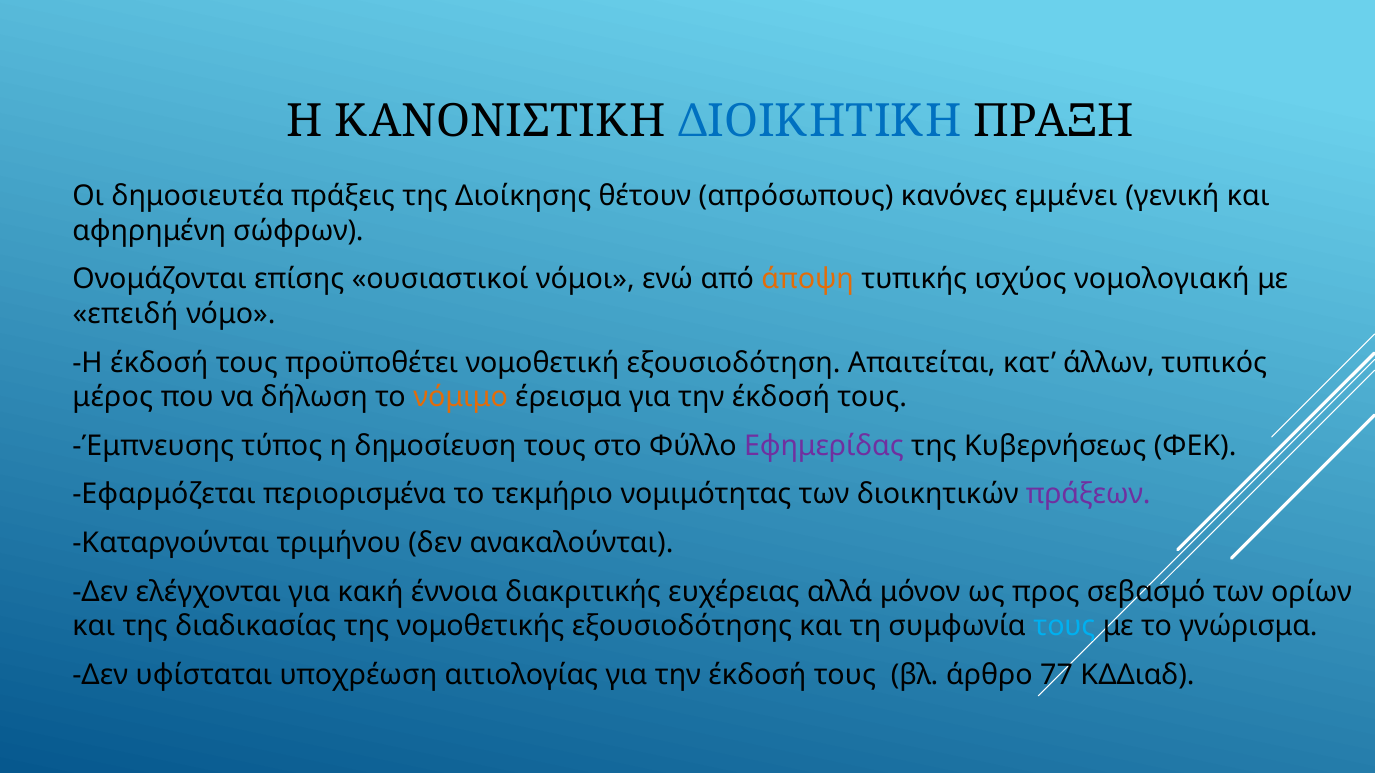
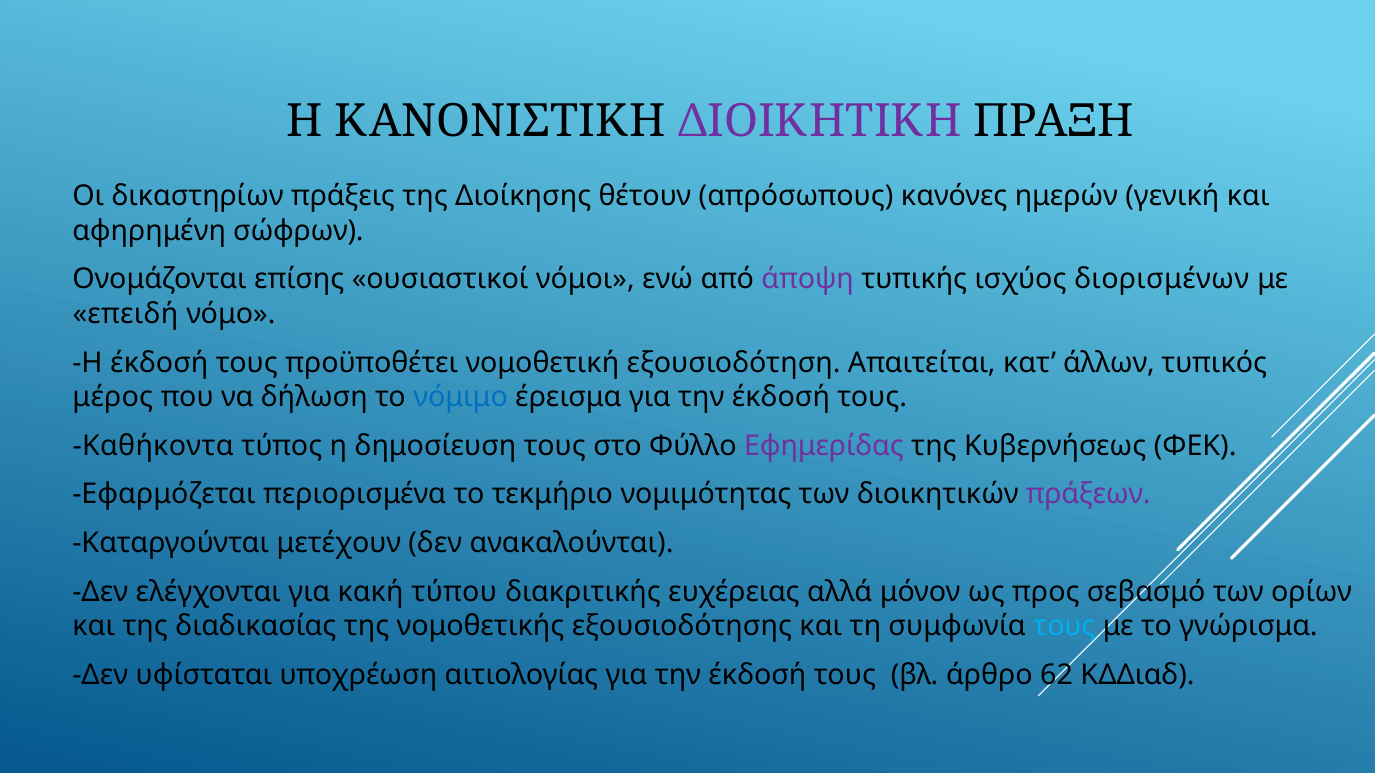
ΔΙΟΙΚΗΤΙΚΗ colour: blue -> purple
δημοσιευτέα: δημοσιευτέα -> δικαστηρίων
εμμένει: εμμένει -> ημερών
άποψη colour: orange -> purple
νομολογιακή: νομολογιακή -> διορισμένων
νόμιμο colour: orange -> blue
Έμπνευσης: Έμπνευσης -> Καθήκοντα
τριμήνου: τριμήνου -> μετέχουν
έννοια: έννοια -> τύπου
77: 77 -> 62
